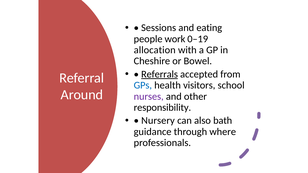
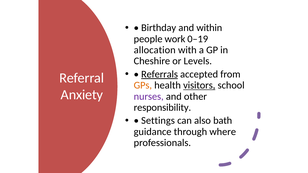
Sessions: Sessions -> Birthday
eating: eating -> within
Bowel: Bowel -> Levels
GPs colour: blue -> orange
visitors underline: none -> present
Around: Around -> Anxiety
Nursery: Nursery -> Settings
